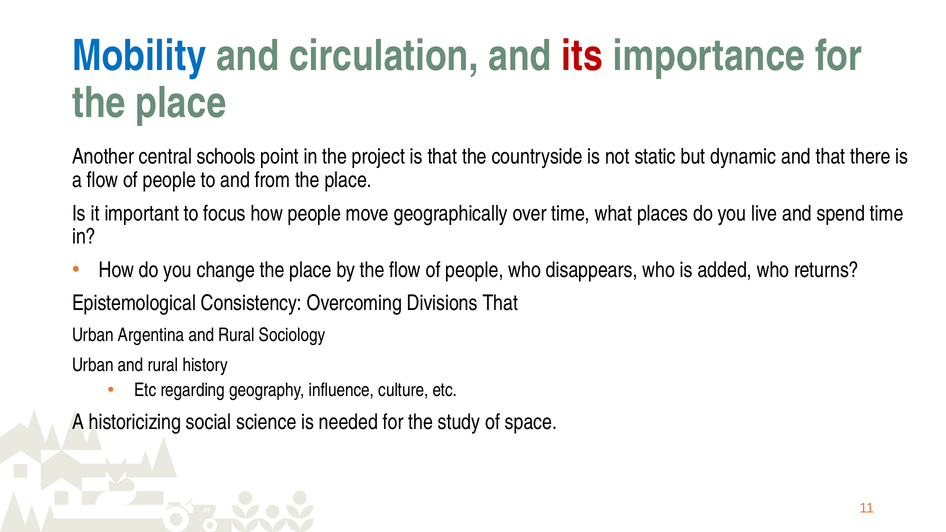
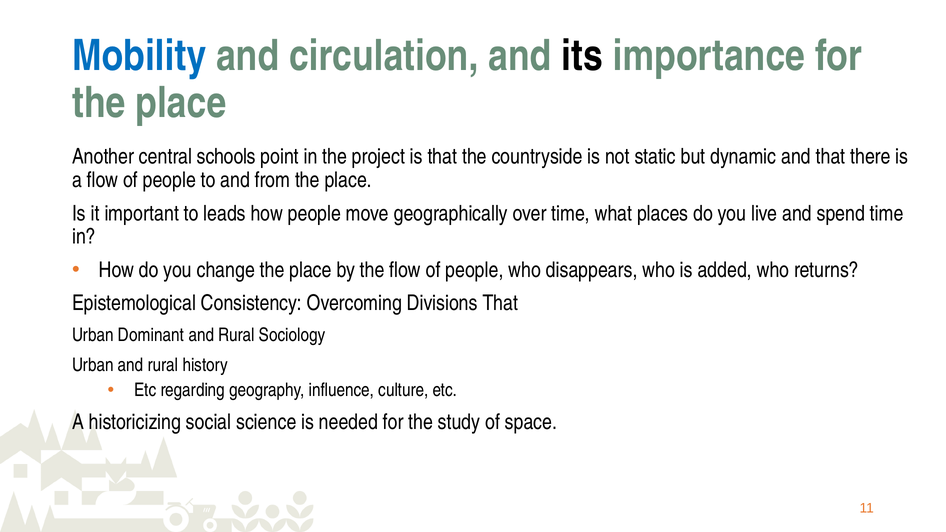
its colour: red -> black
focus: focus -> leads
Argentina: Argentina -> Dominant
